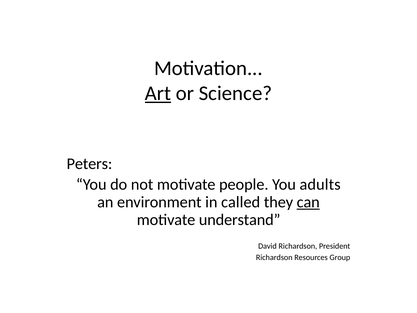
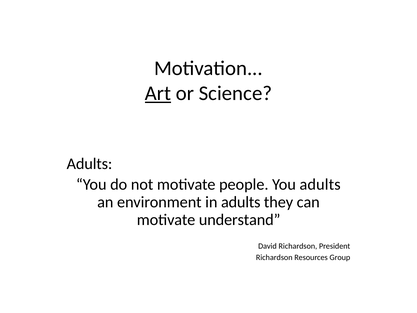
Peters at (89, 164): Peters -> Adults
in called: called -> adults
can underline: present -> none
